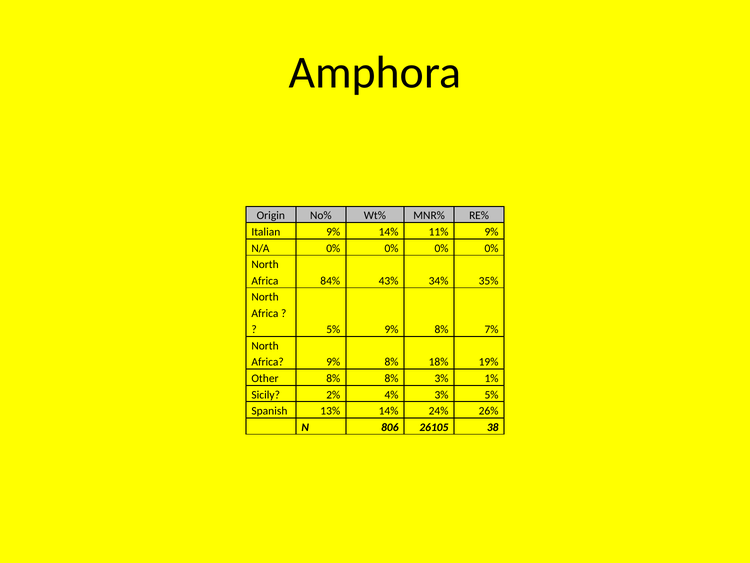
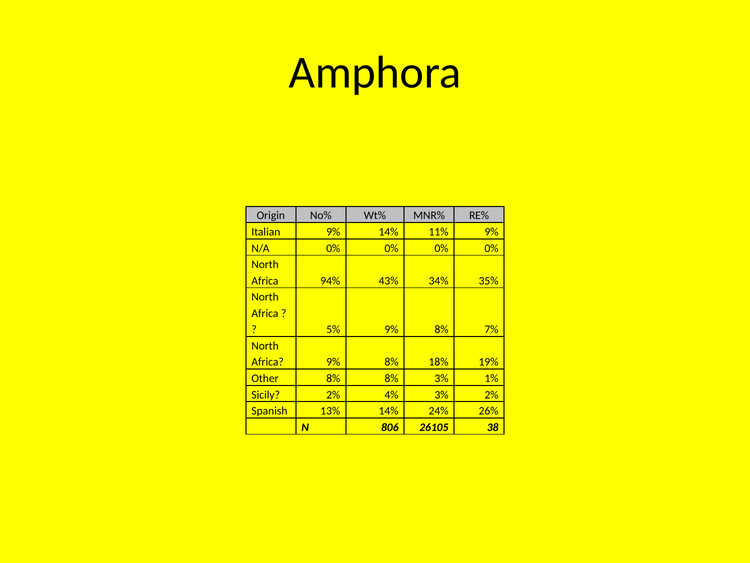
84%: 84% -> 94%
3% 5%: 5% -> 2%
